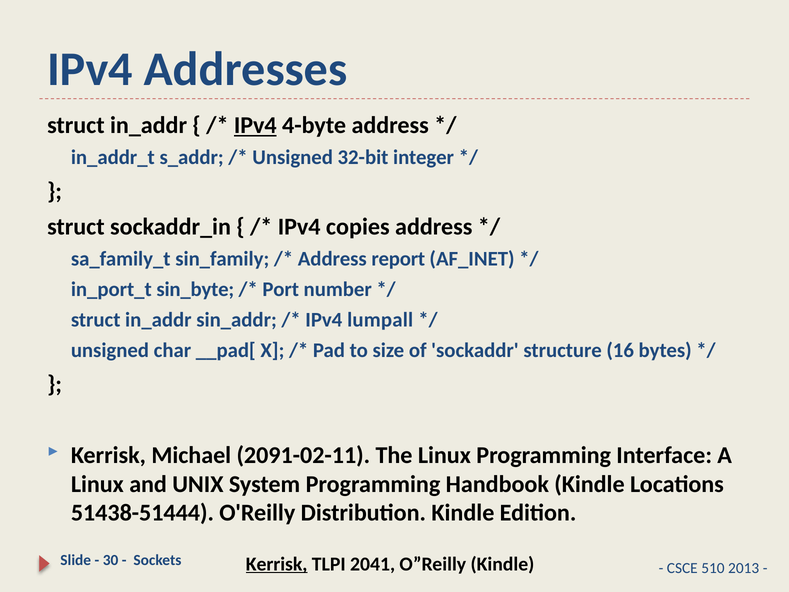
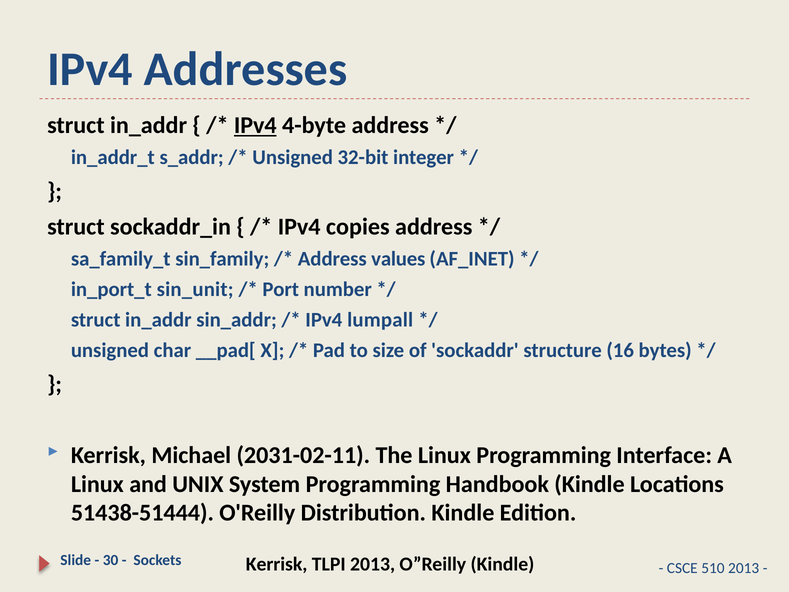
report: report -> values
sin_byte: sin_byte -> sin_unit
2091-02-11: 2091-02-11 -> 2031-02-11
Kerrisk at (277, 564) underline: present -> none
TLPI 2041: 2041 -> 2013
